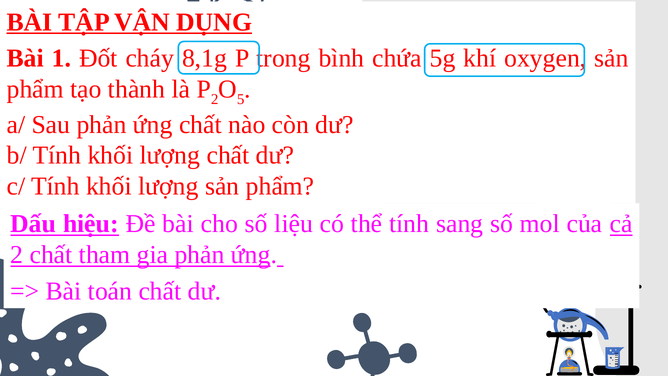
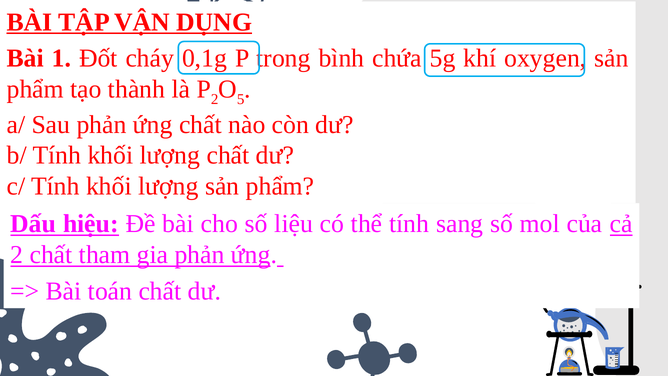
8,1g: 8,1g -> 0,1g
